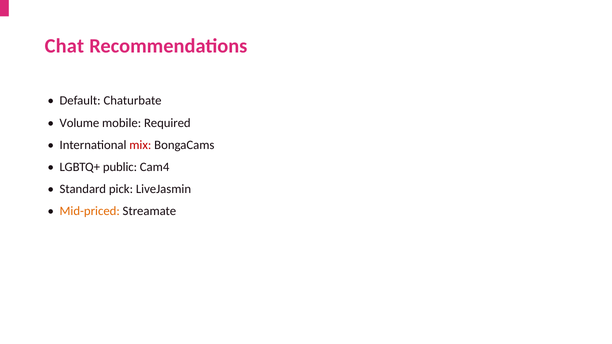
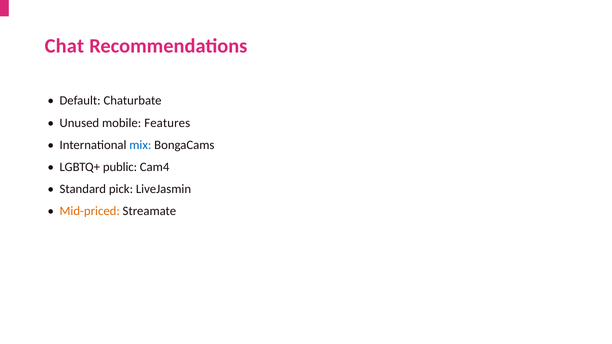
Volume: Volume -> Unused
Required: Required -> Features
mix colour: red -> blue
